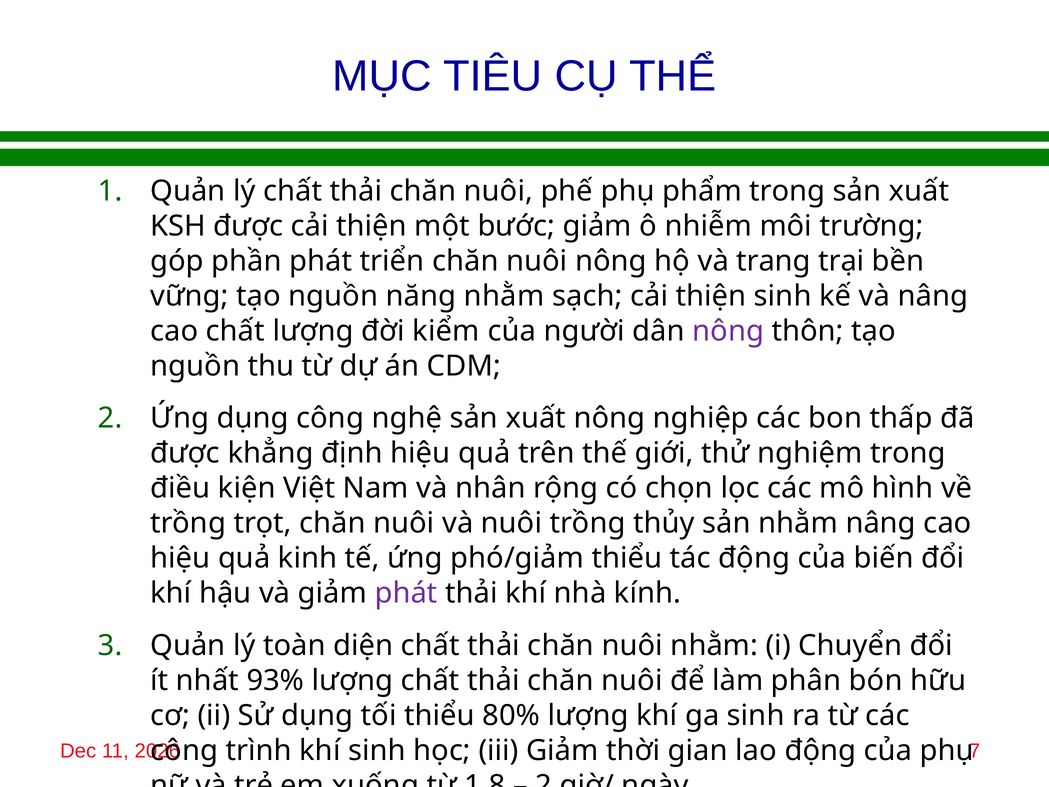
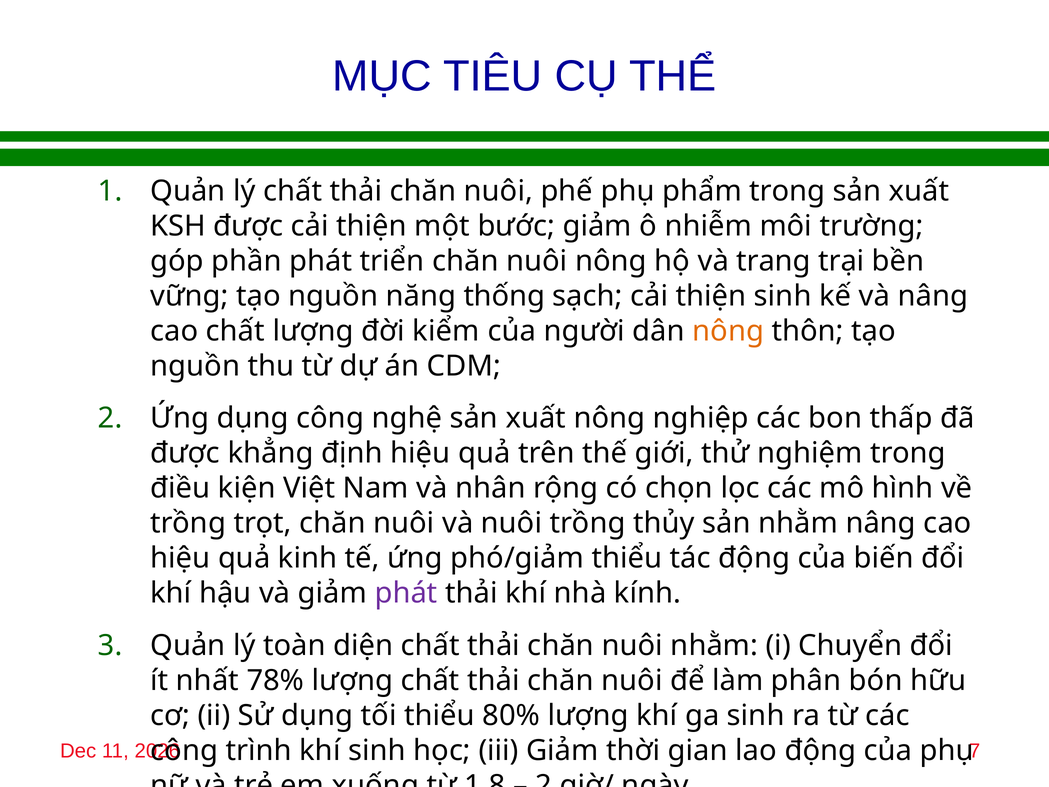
năng nhằm: nhằm -> thống
nông at (728, 331) colour: purple -> orange
93%: 93% -> 78%
